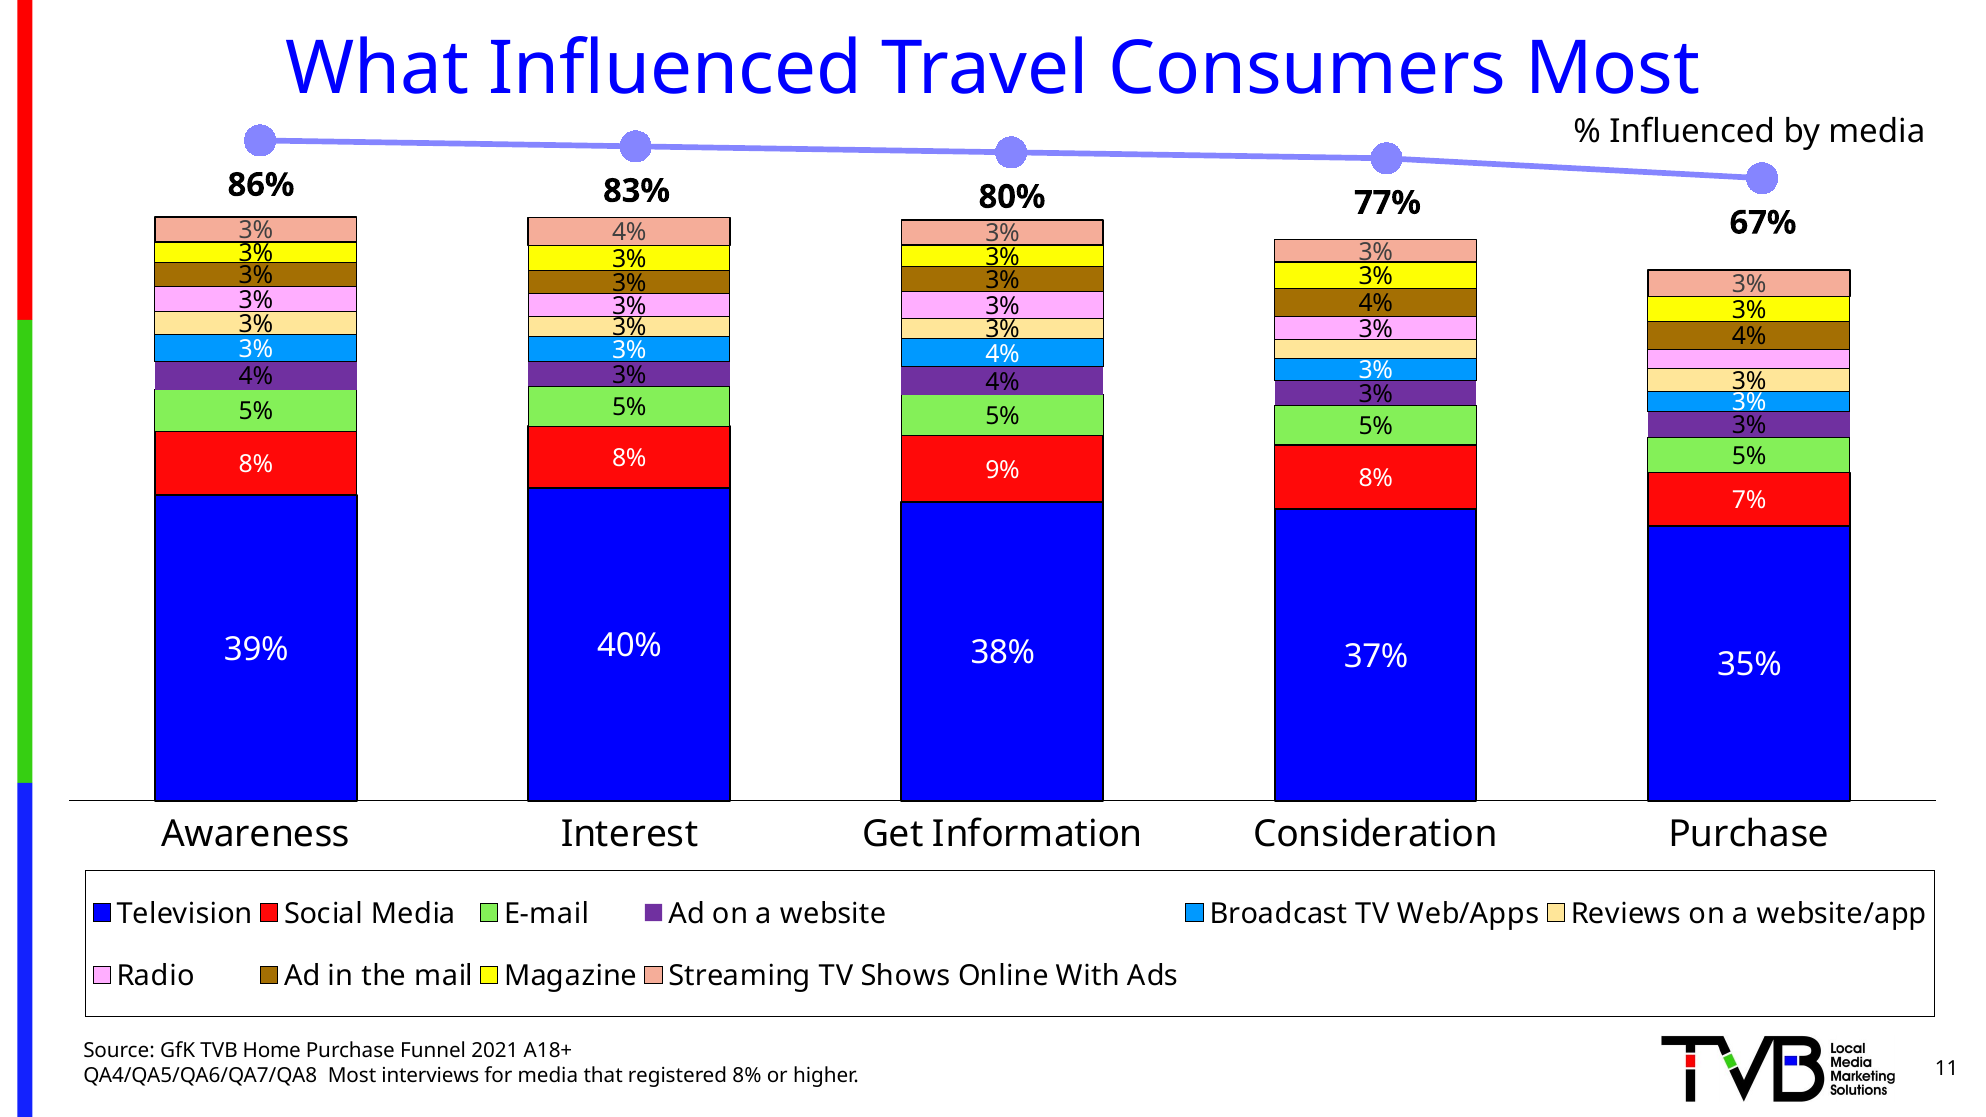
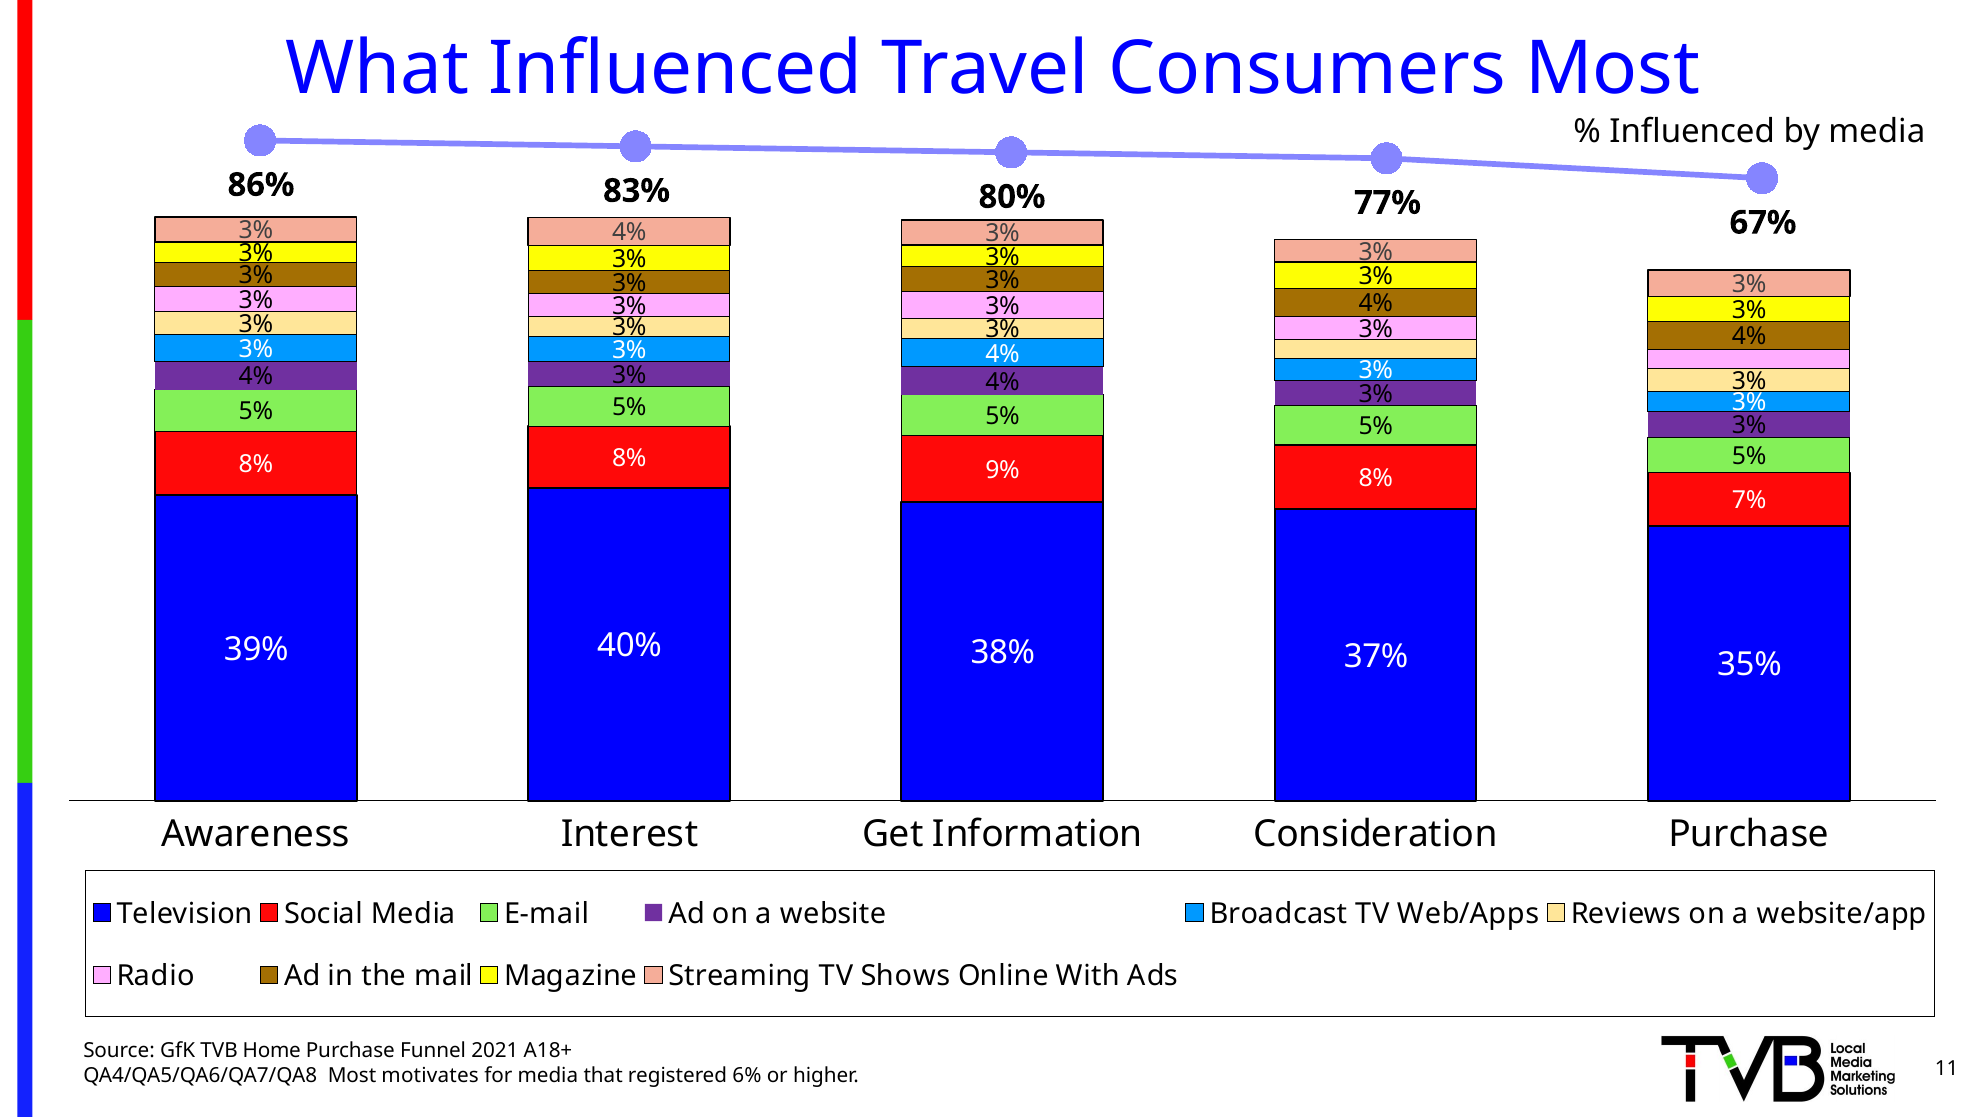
interviews: interviews -> motivates
registered 8%: 8% -> 6%
